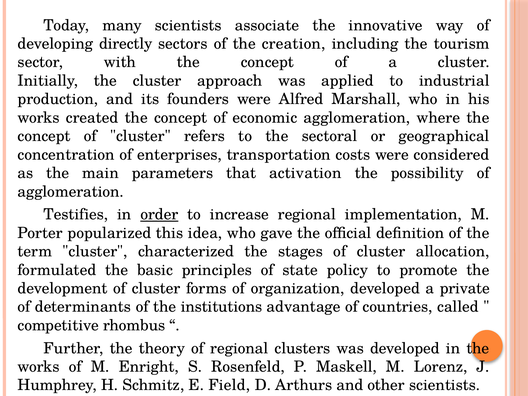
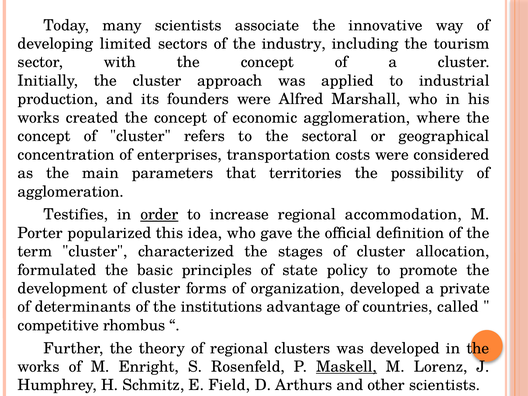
directly: directly -> limited
creation: creation -> industry
activation: activation -> territories
implementation: implementation -> accommodation
Maskell underline: none -> present
